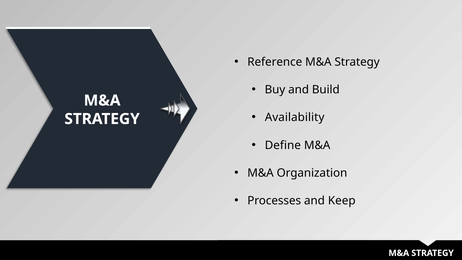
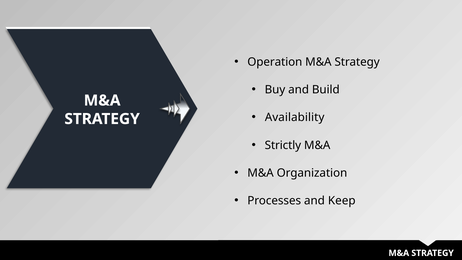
Reference: Reference -> Operation
Define: Define -> Strictly
